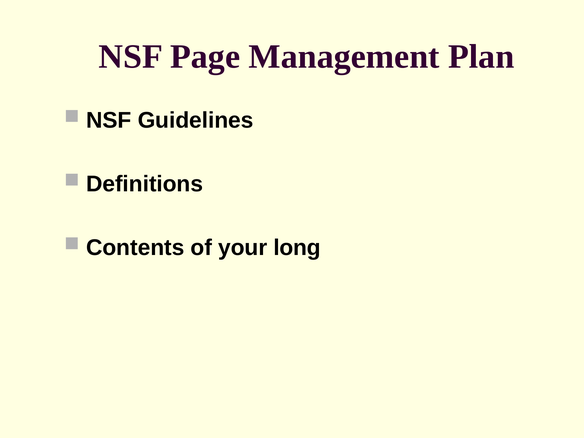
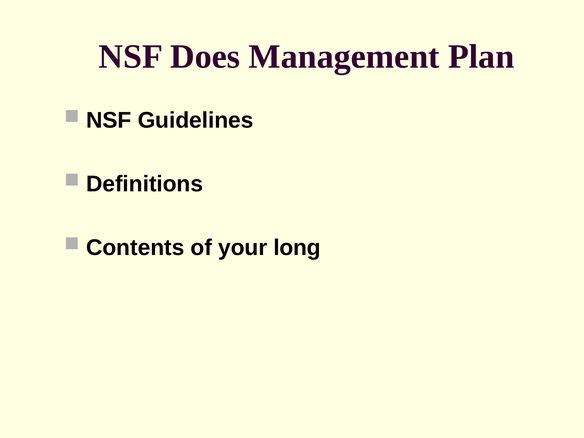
Page: Page -> Does
